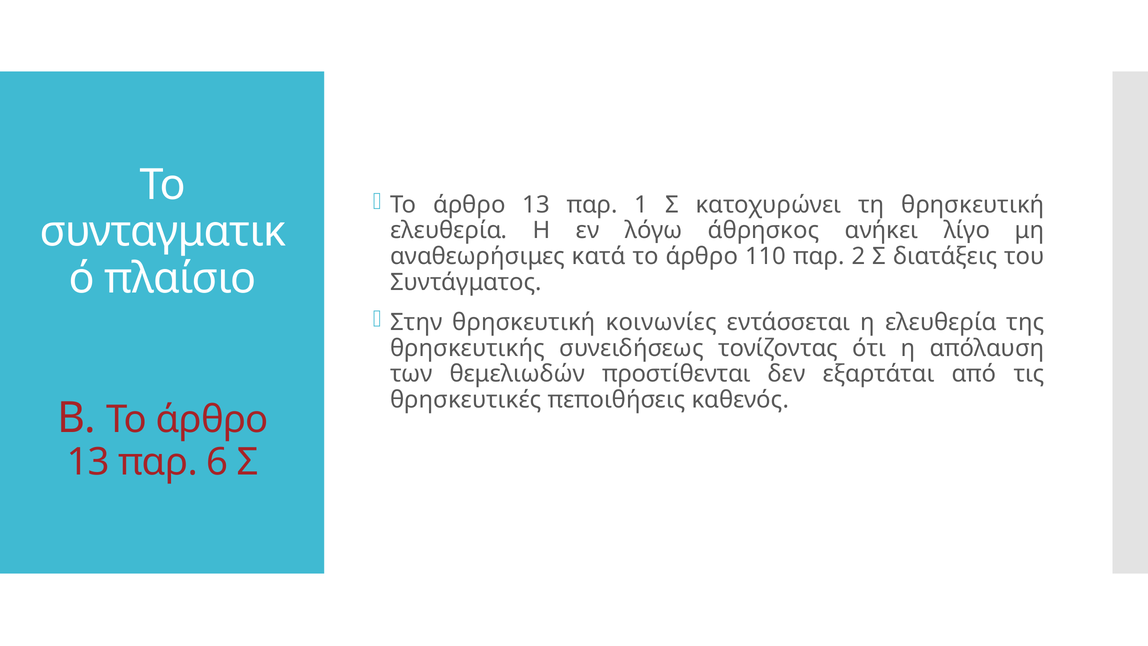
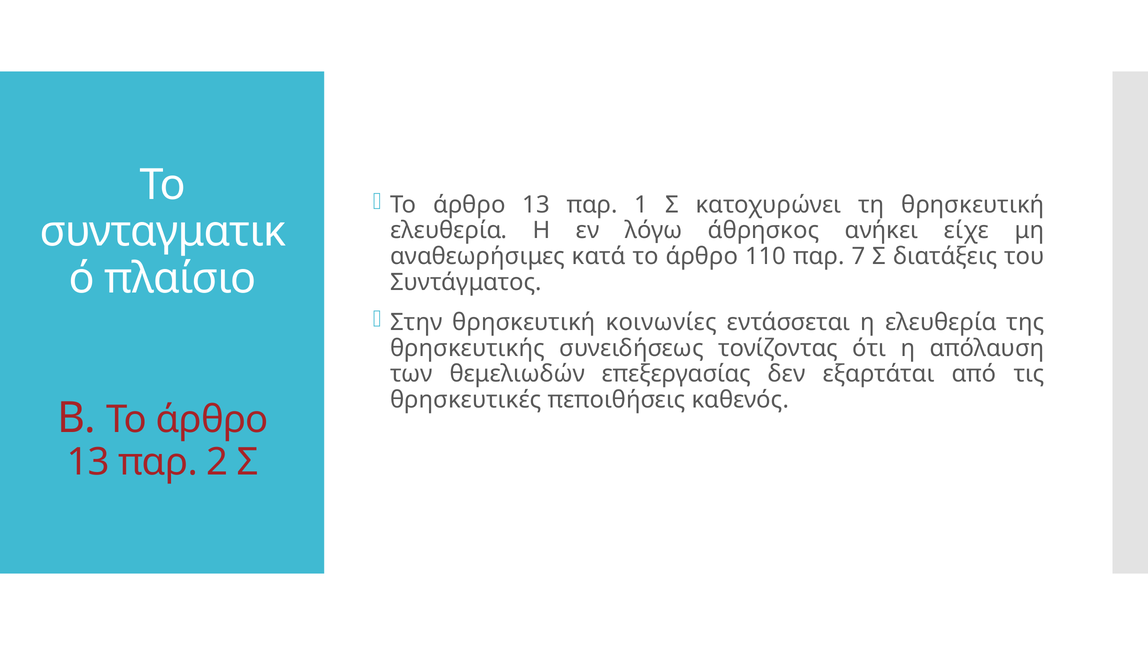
λίγο: λίγο -> είχε
2: 2 -> 7
προστίθενται: προστίθενται -> επεξεργασίας
6: 6 -> 2
